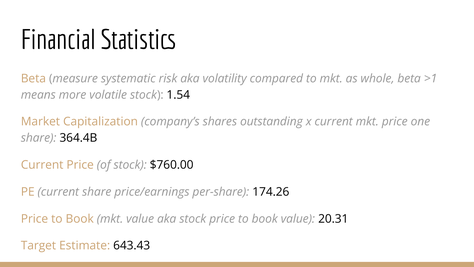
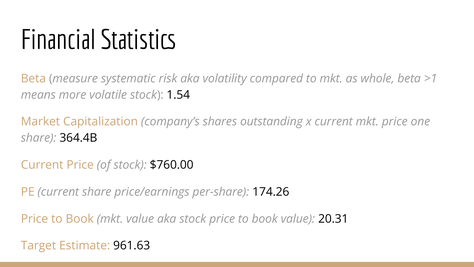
643.43: 643.43 -> 961.63
